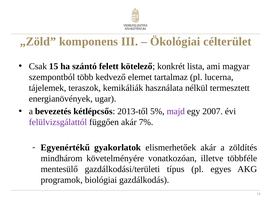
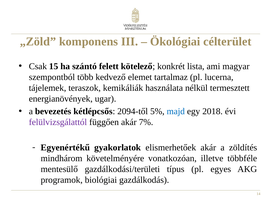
2013-től: 2013-től -> 2094-től
majd colour: purple -> blue
2007: 2007 -> 2018
